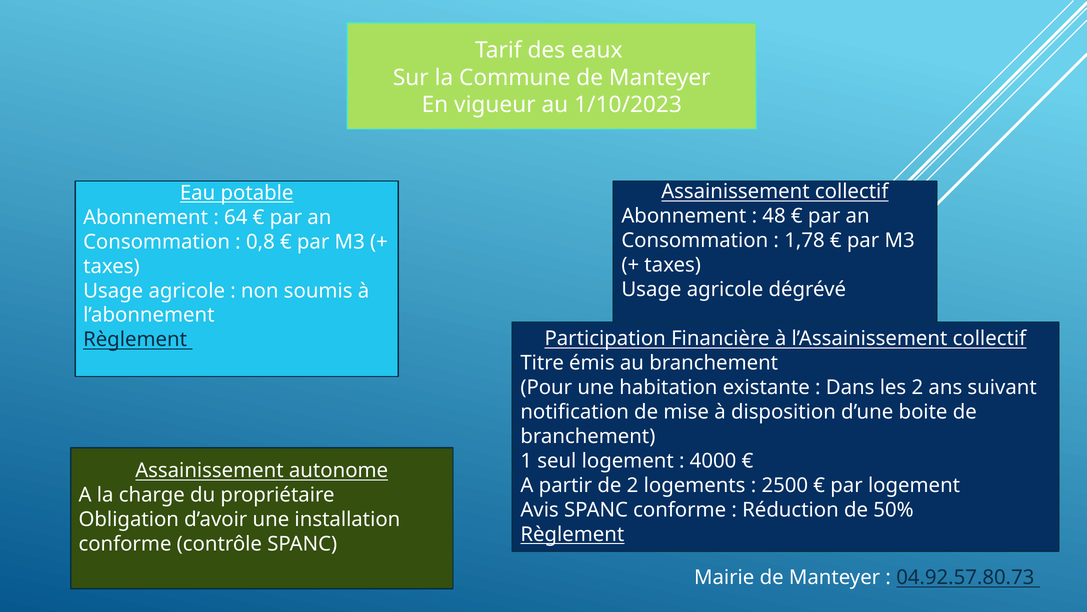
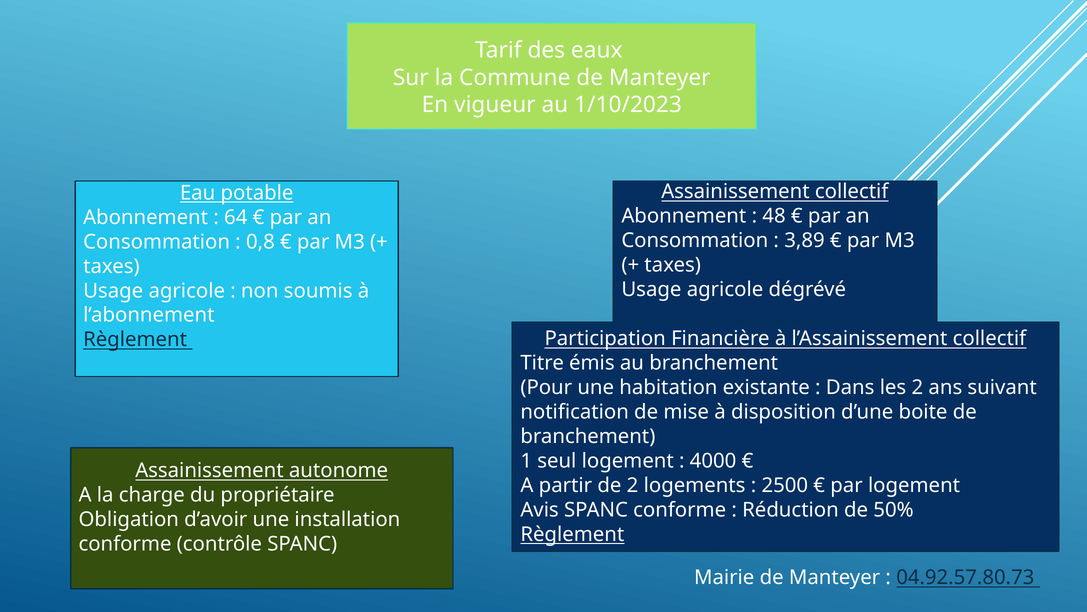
1,78: 1,78 -> 3,89
